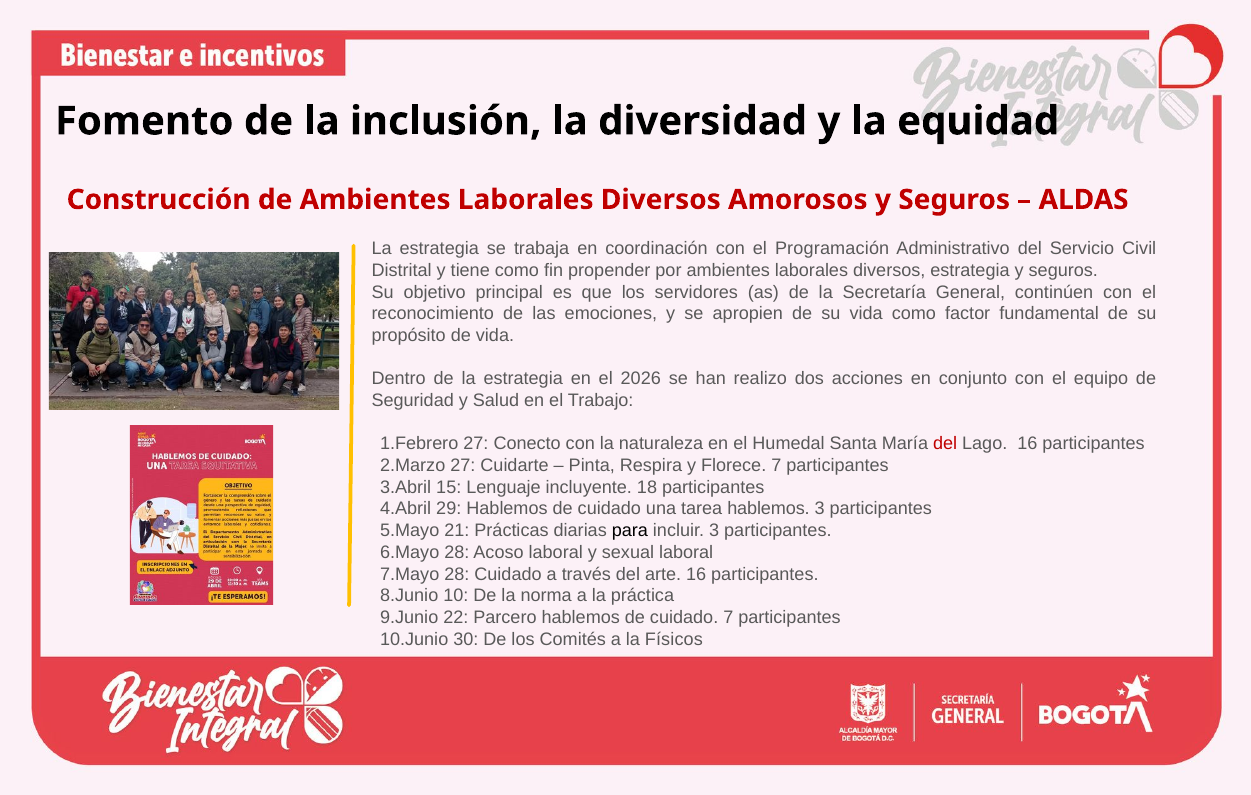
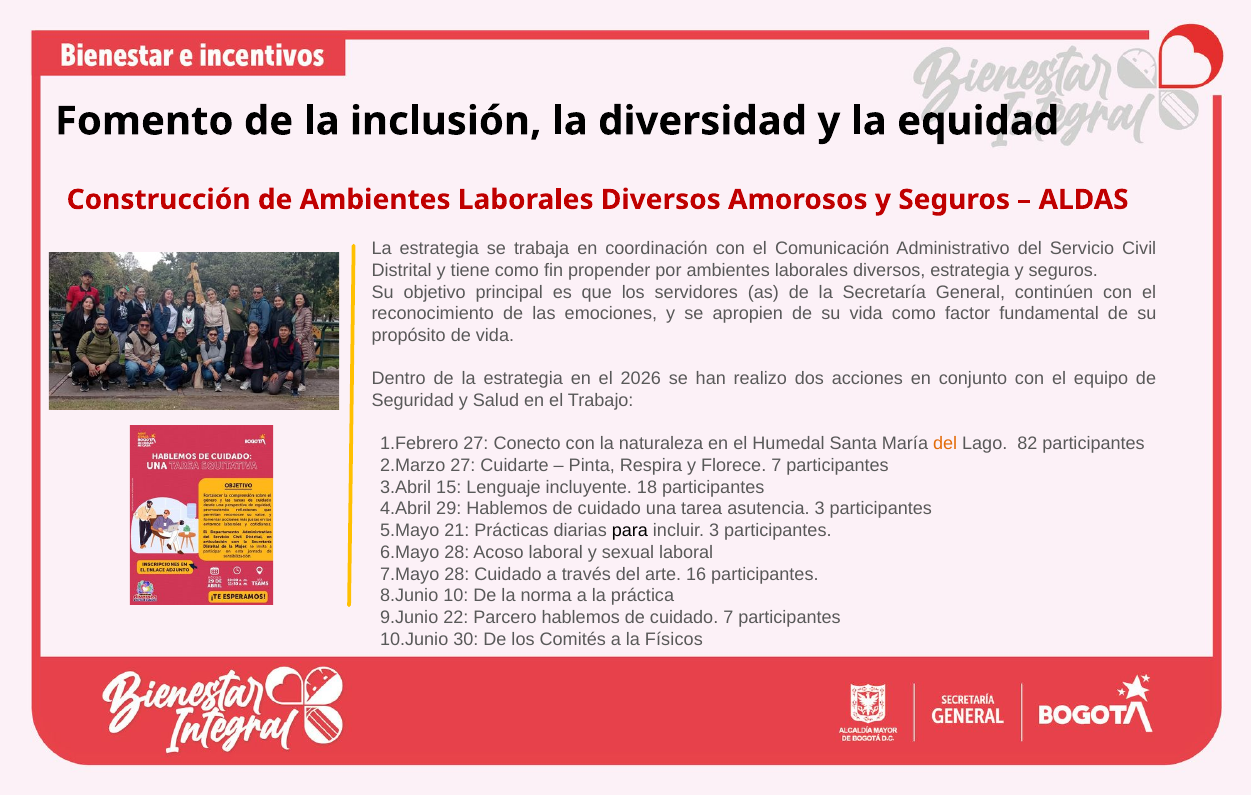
Programación: Programación -> Comunicación
del at (945, 444) colour: red -> orange
Lago 16: 16 -> 82
tarea hablemos: hablemos -> asutencia
